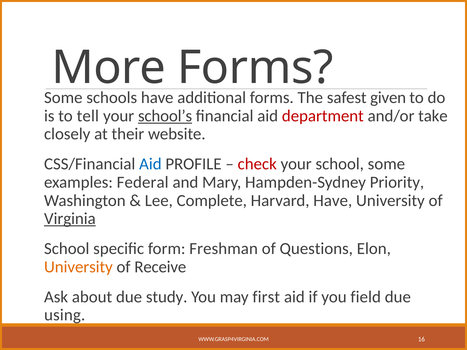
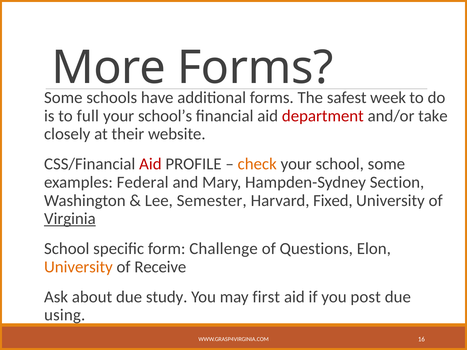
given: given -> week
tell: tell -> full
school’s underline: present -> none
Aid at (150, 164) colour: blue -> red
check colour: red -> orange
Priority: Priority -> Section
Complete: Complete -> Semester
Harvard Have: Have -> Fixed
Freshman: Freshman -> Challenge
field: field -> post
